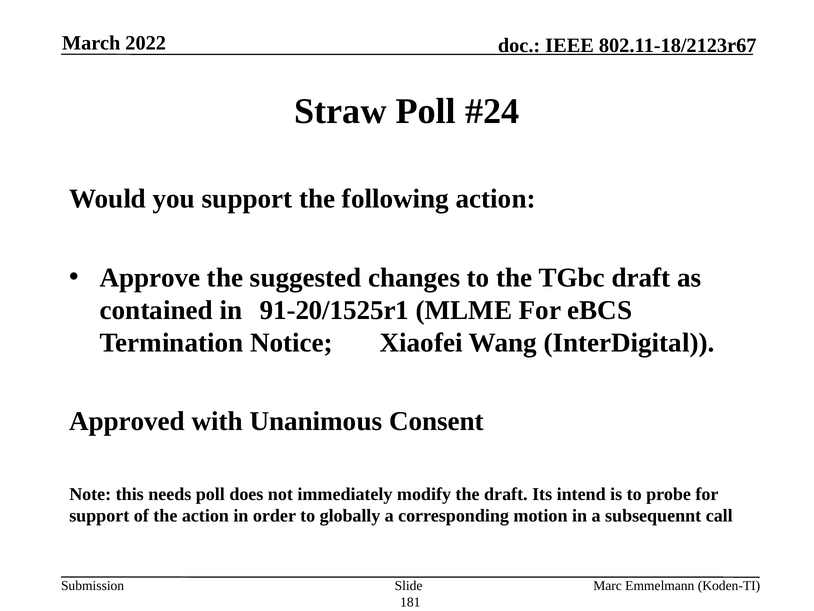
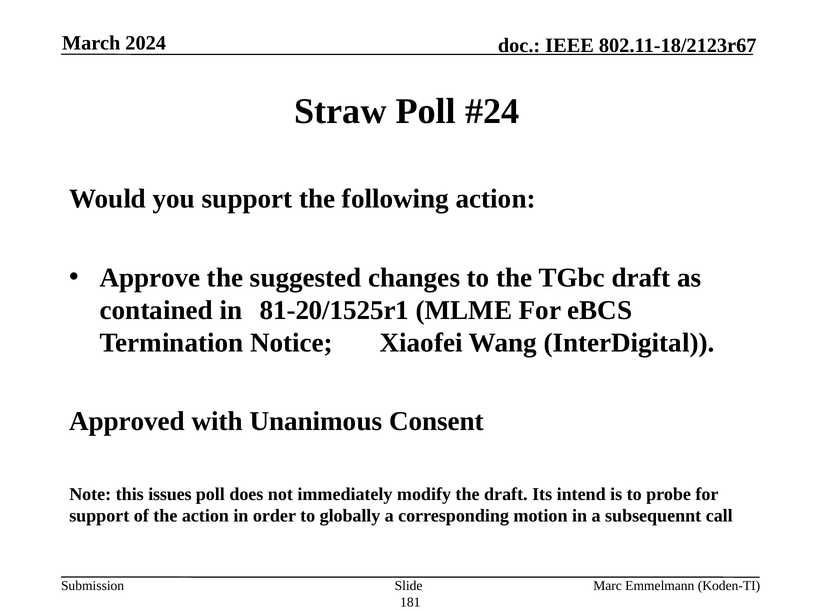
2022: 2022 -> 2024
91-20/1525r1: 91-20/1525r1 -> 81-20/1525r1
needs: needs -> issues
